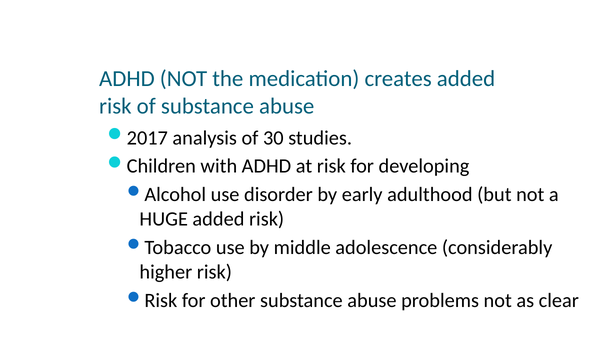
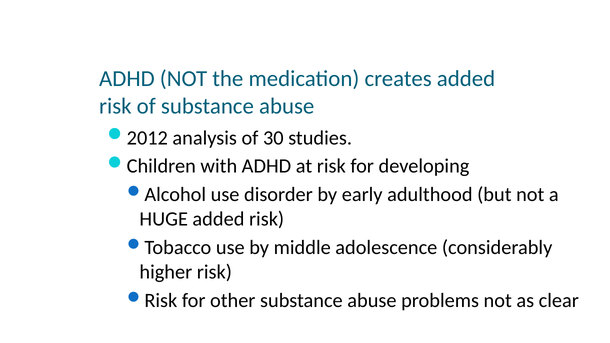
2017: 2017 -> 2012
